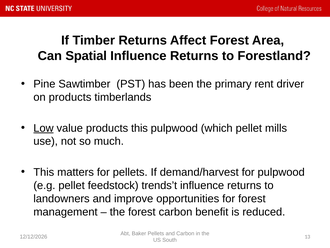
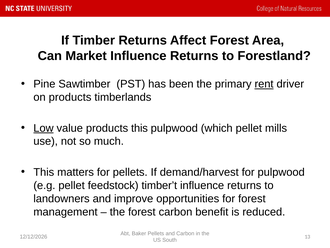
Spatial: Spatial -> Market
rent underline: none -> present
trends’t: trends’t -> timber’t
